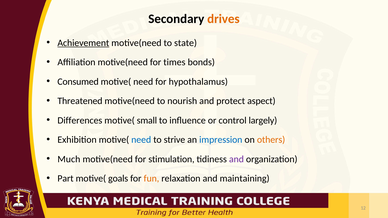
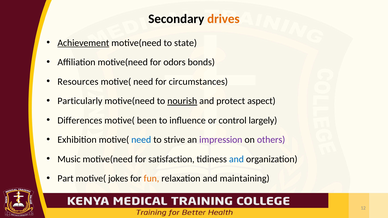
times: times -> odors
Consumed: Consumed -> Resources
hypothalamus: hypothalamus -> circumstances
Threatened: Threatened -> Particularly
nourish underline: none -> present
small: small -> been
impression colour: blue -> purple
others colour: orange -> purple
Much: Much -> Music
stimulation: stimulation -> satisfaction
and at (236, 159) colour: purple -> blue
goals: goals -> jokes
